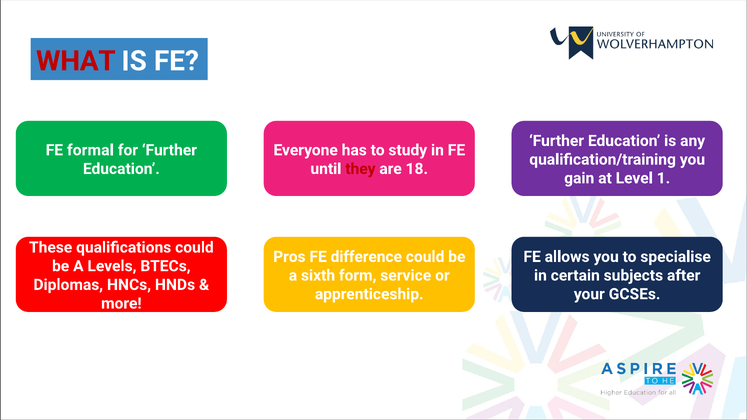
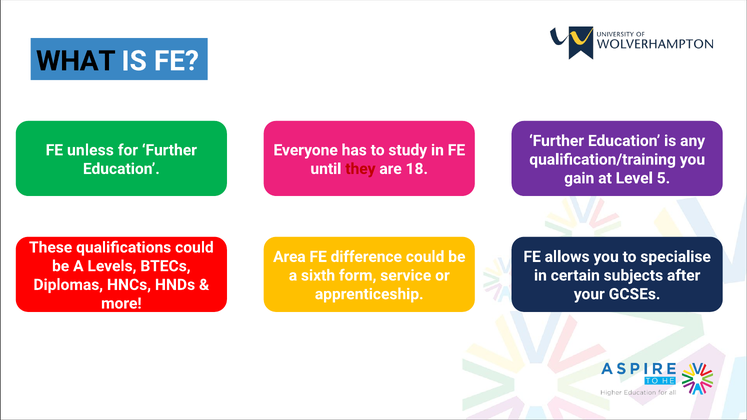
WHAT colour: red -> black
formal: formal -> unless
1: 1 -> 5
Pros: Pros -> Area
